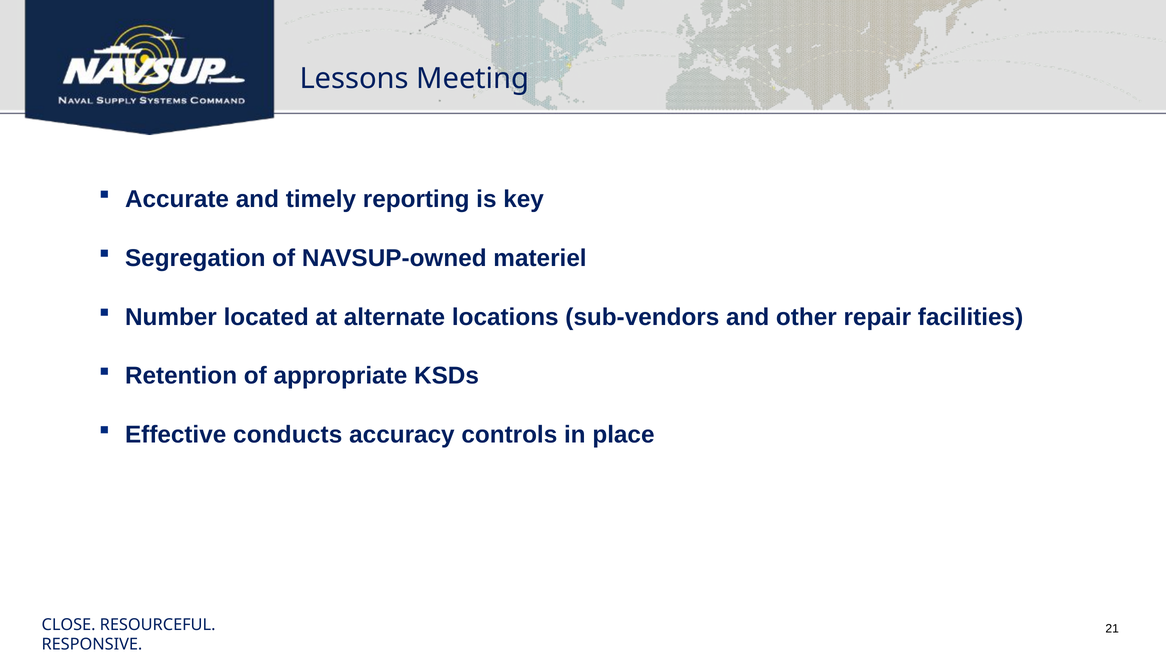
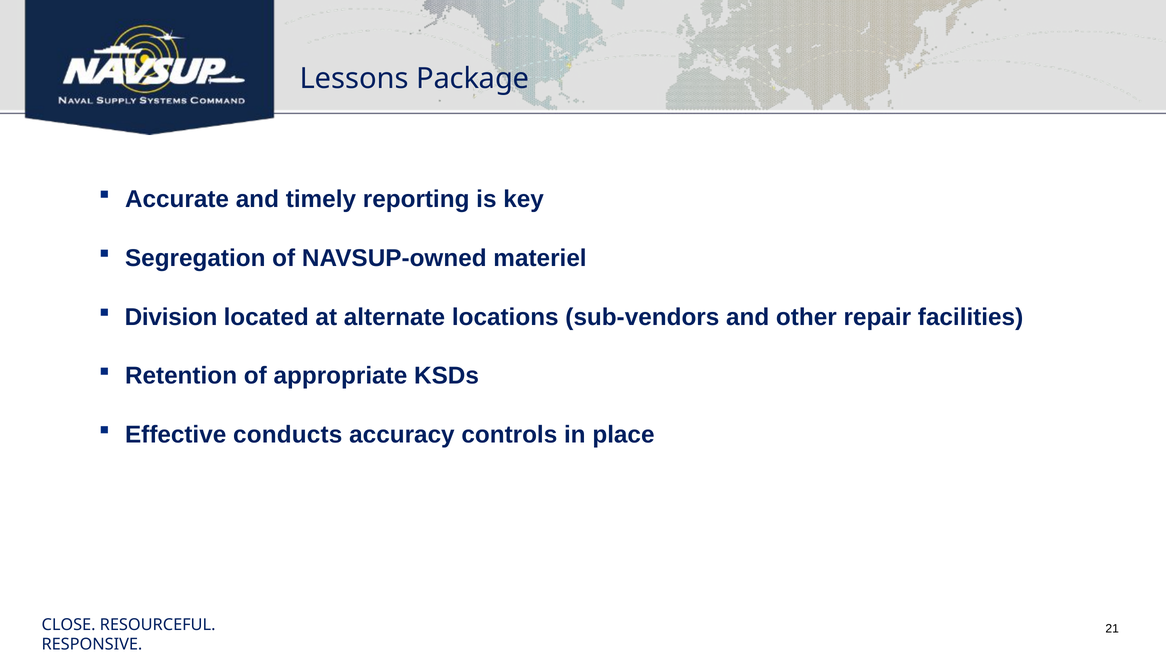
Meeting: Meeting -> Package
Number: Number -> Division
